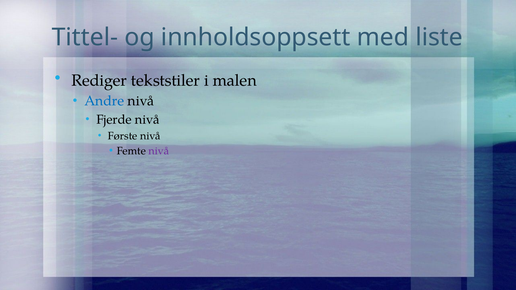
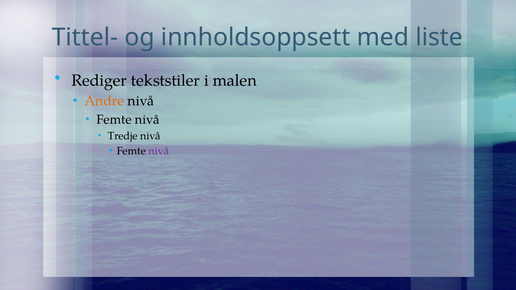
Andre colour: blue -> orange
Fjerde at (114, 120): Fjerde -> Femte
Første: Første -> Tredje
